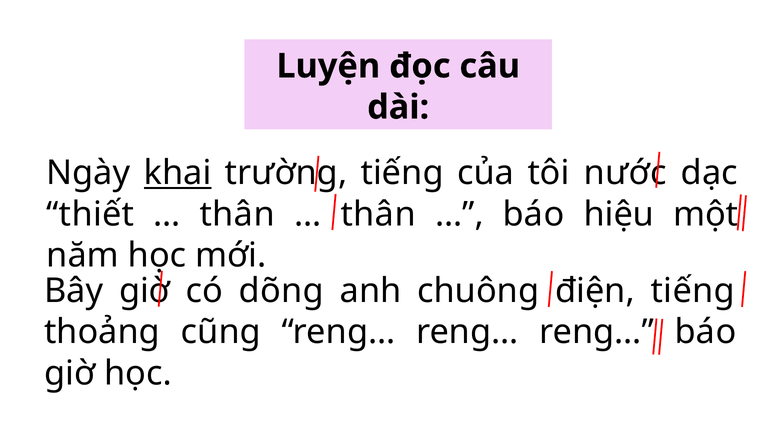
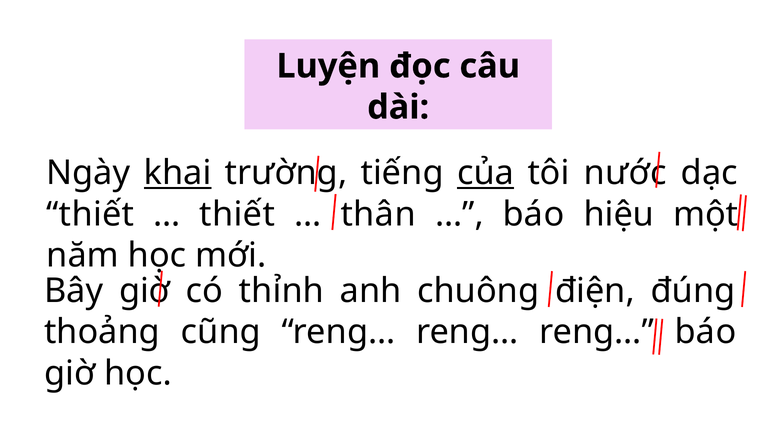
của underline: none -> present
thân at (237, 214): thân -> thiết
dõng: dõng -> thỉnh
điện tiếng: tiếng -> đúng
